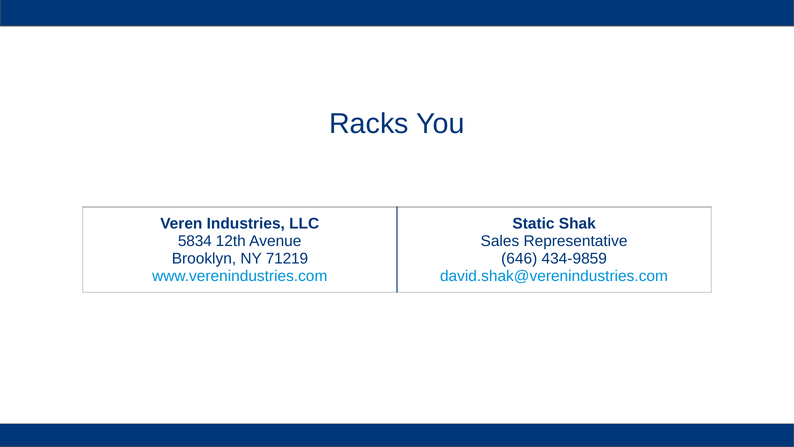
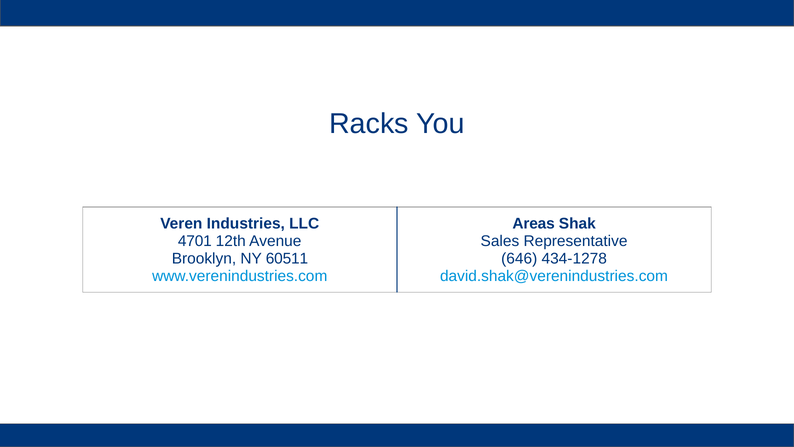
Static: Static -> Areas
5834: 5834 -> 4701
71219: 71219 -> 60511
434-9859: 434-9859 -> 434-1278
